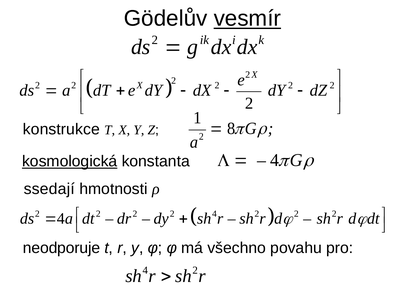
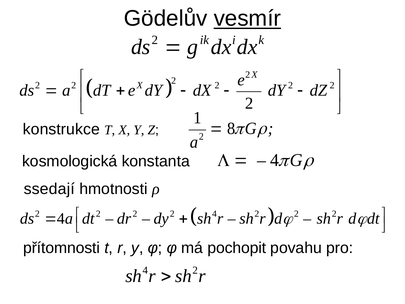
kosmologická underline: present -> none
neodporuje: neodporuje -> přítomnosti
všechno: všechno -> pochopit
